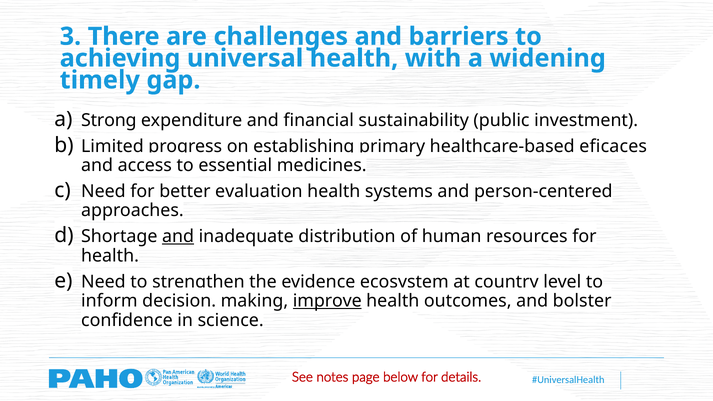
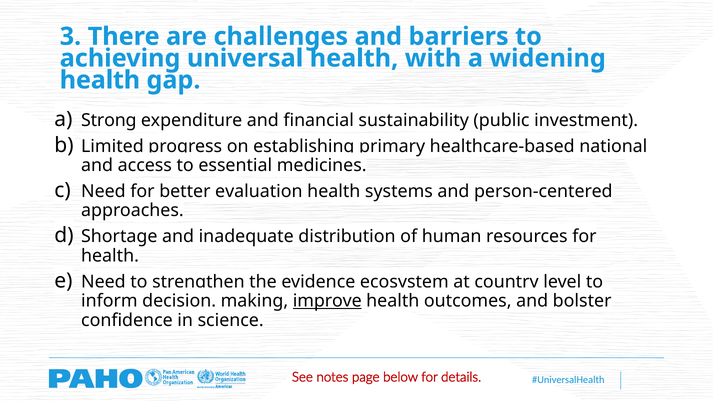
timely at (100, 80): timely -> health
eficaces: eficaces -> national
and at (178, 237) underline: present -> none
